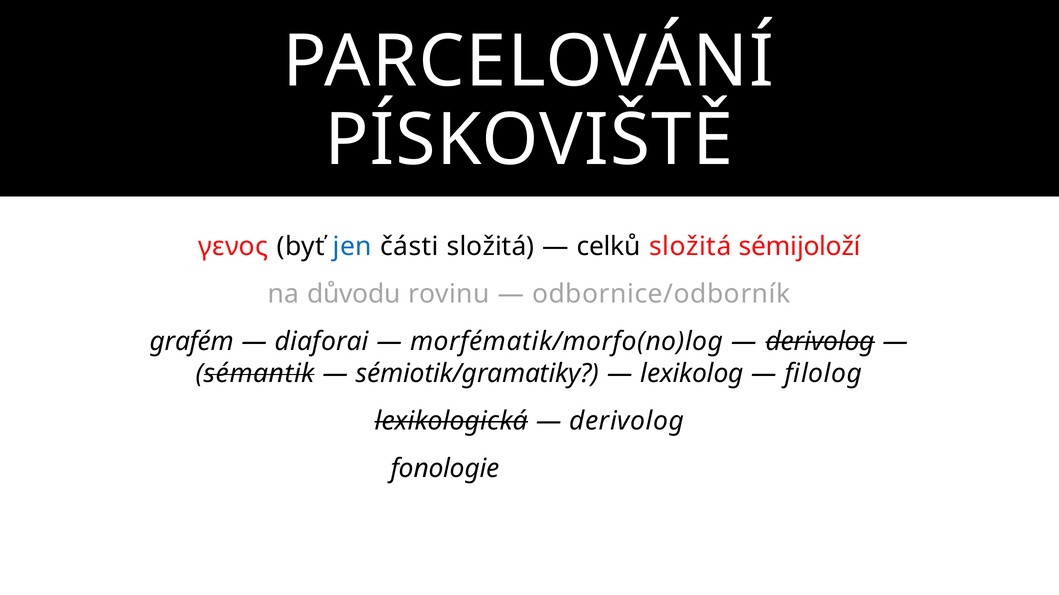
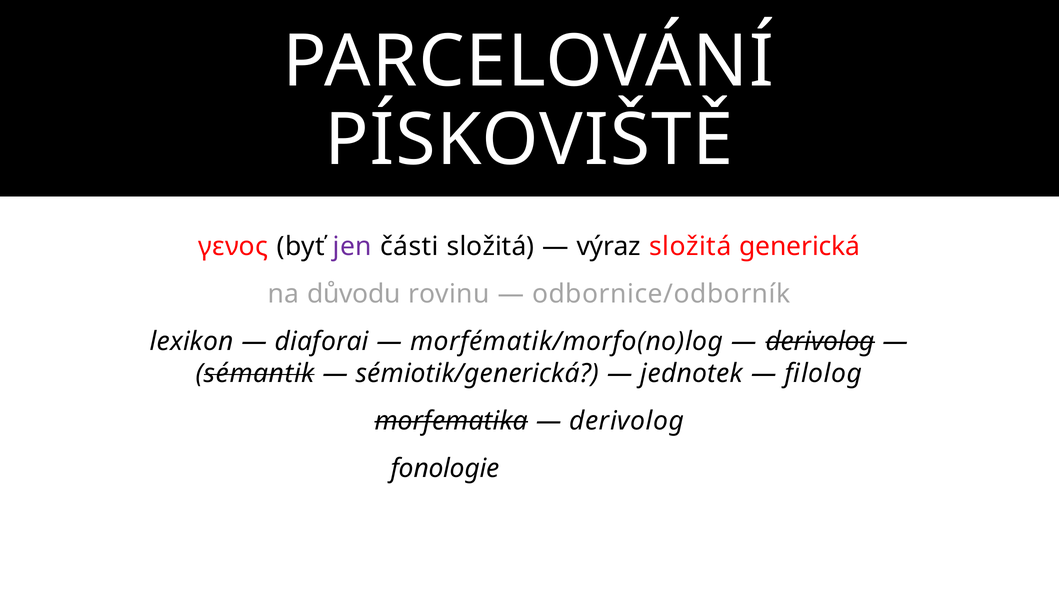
jen colour: blue -> purple
celků: celků -> výraz
sémijoloží: sémijoloží -> generická
grafém: grafém -> lexikon
sémiotik/gramatiky: sémiotik/gramatiky -> sémiotik/generická
lexikolog: lexikolog -> jednotek
lexikologická: lexikologická -> morfematika
